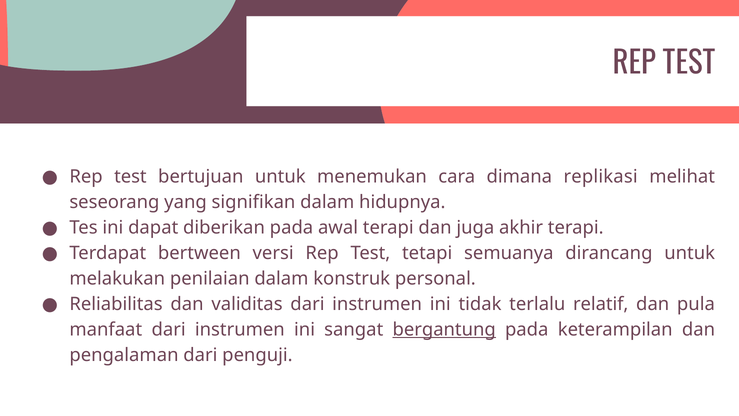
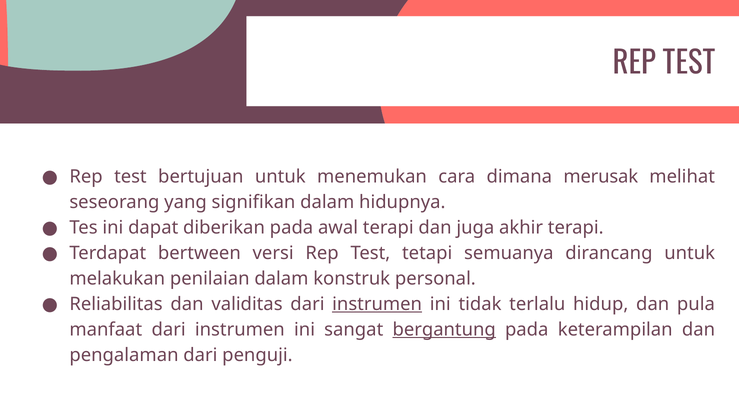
replikasi: replikasi -> merusak
instrumen at (377, 304) underline: none -> present
relatif: relatif -> hidup
